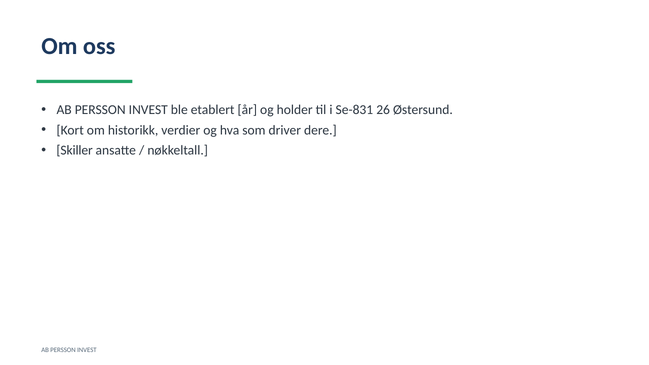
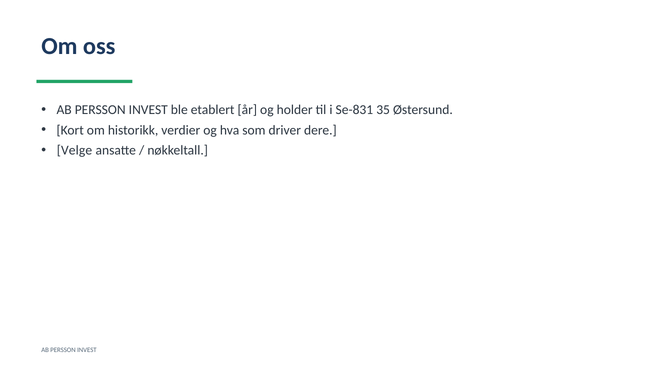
26: 26 -> 35
Skiller: Skiller -> Velge
